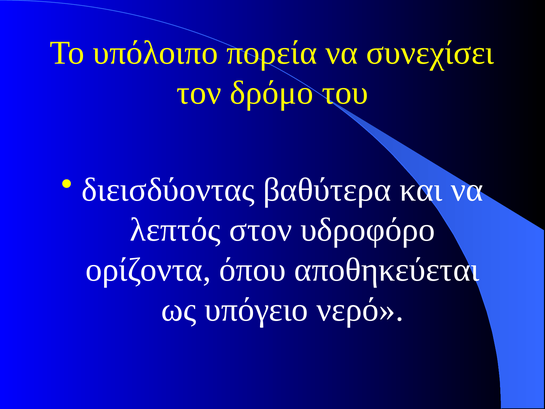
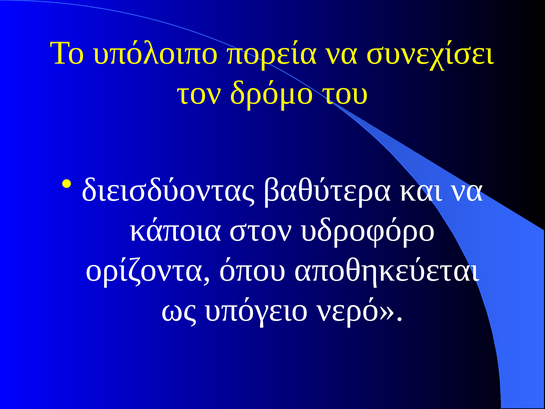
λεπτός: λεπτός -> κάποια
